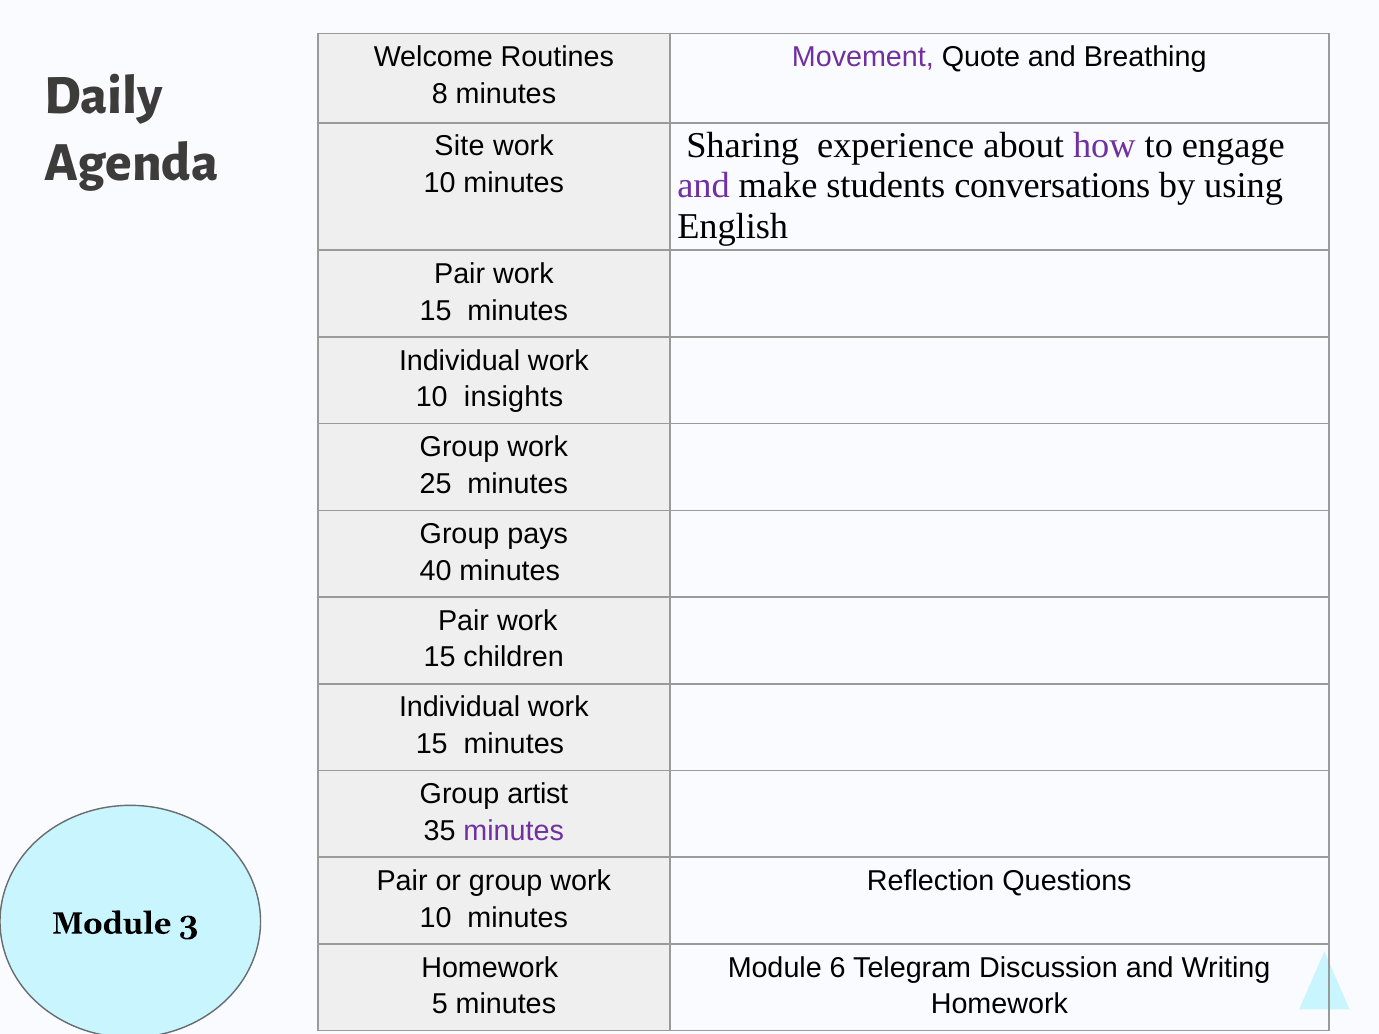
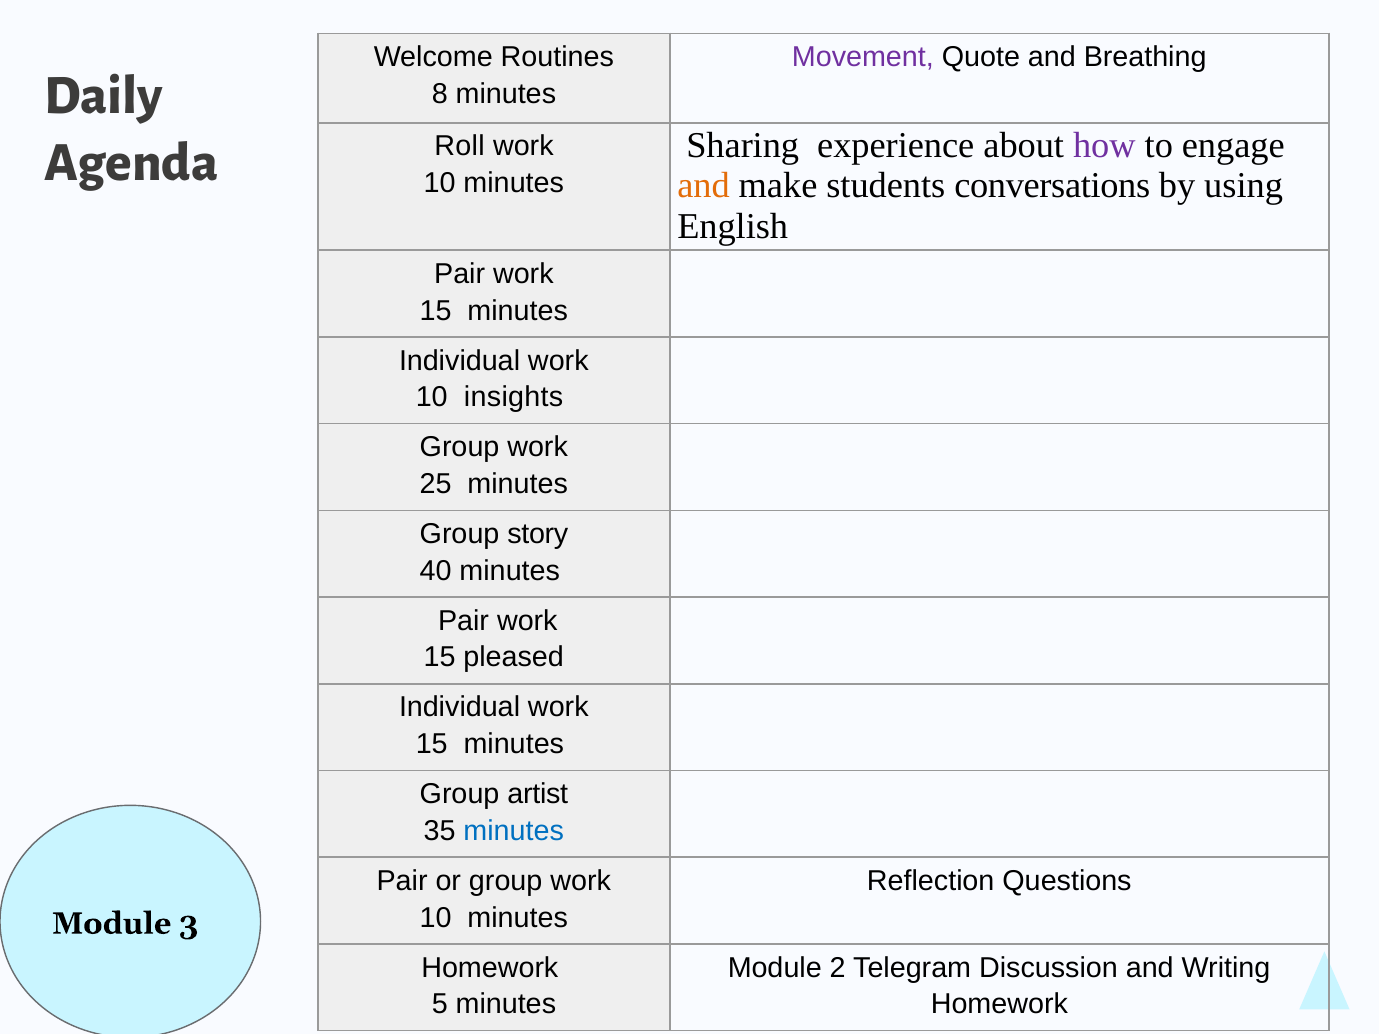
Site: Site -> Roll
and at (704, 186) colour: purple -> orange
pays: pays -> story
children: children -> pleased
minutes at (514, 831) colour: purple -> blue
6: 6 -> 2
